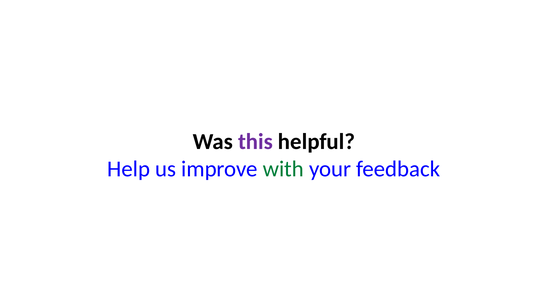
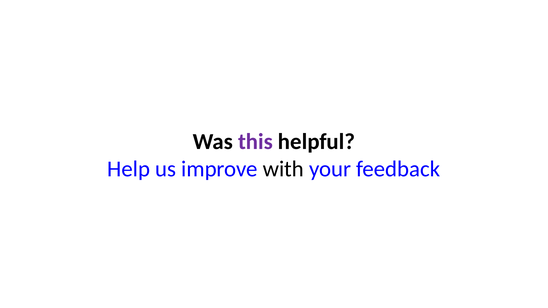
with colour: green -> black
